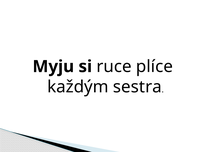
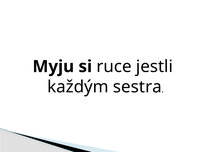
plíce: plíce -> jestli
